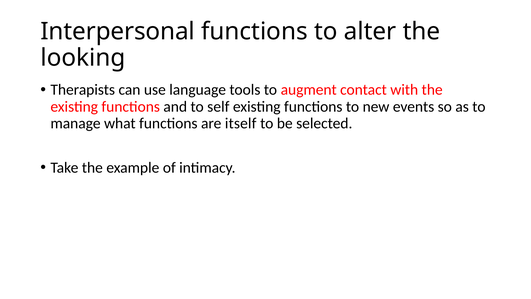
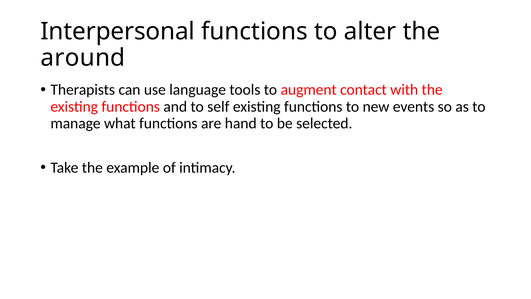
looking: looking -> around
itself: itself -> hand
